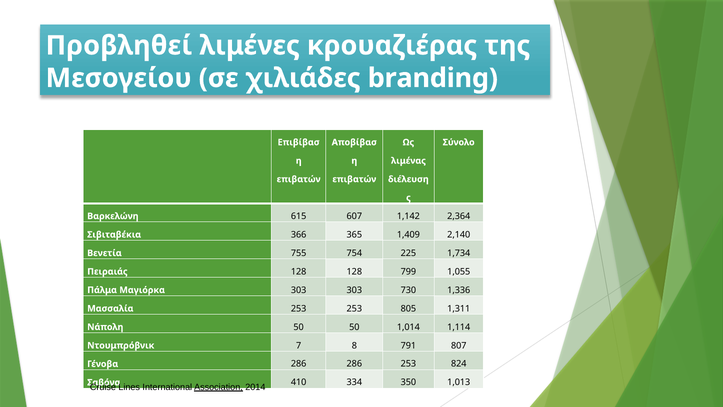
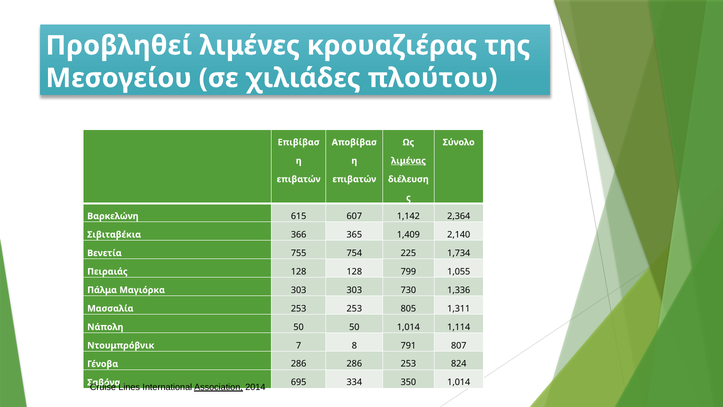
branding: branding -> πλούτου
λιμένας underline: none -> present
410: 410 -> 695
350 1,013: 1,013 -> 1,014
